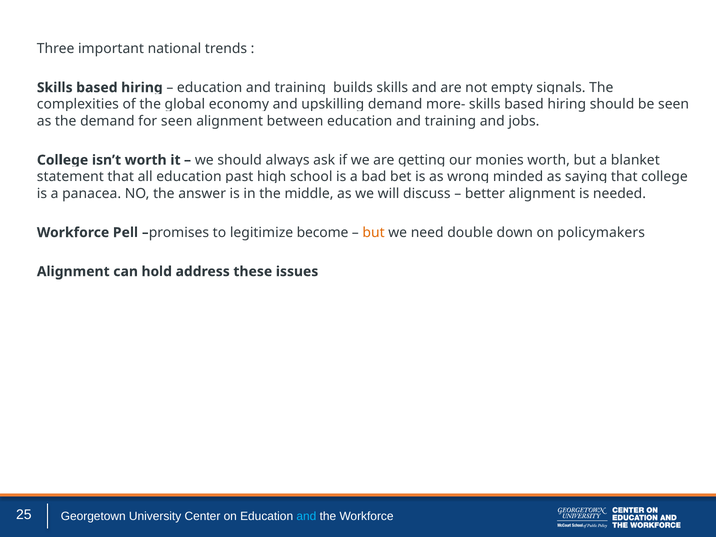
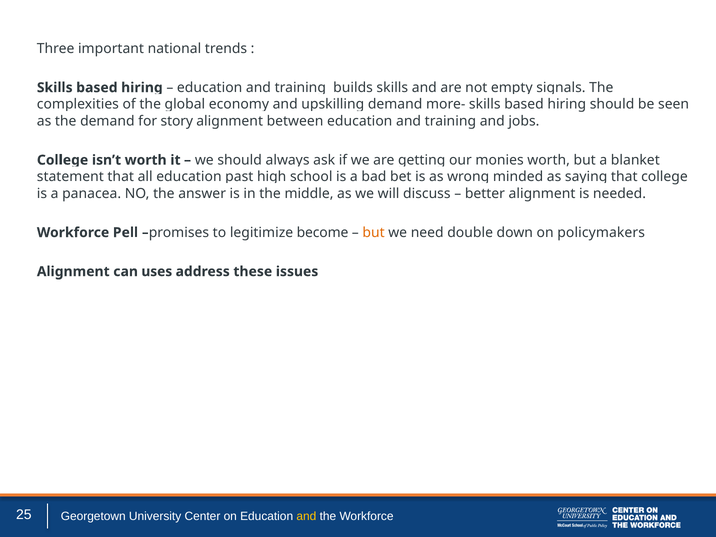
for seen: seen -> story
hold: hold -> uses
and at (306, 516) colour: light blue -> yellow
